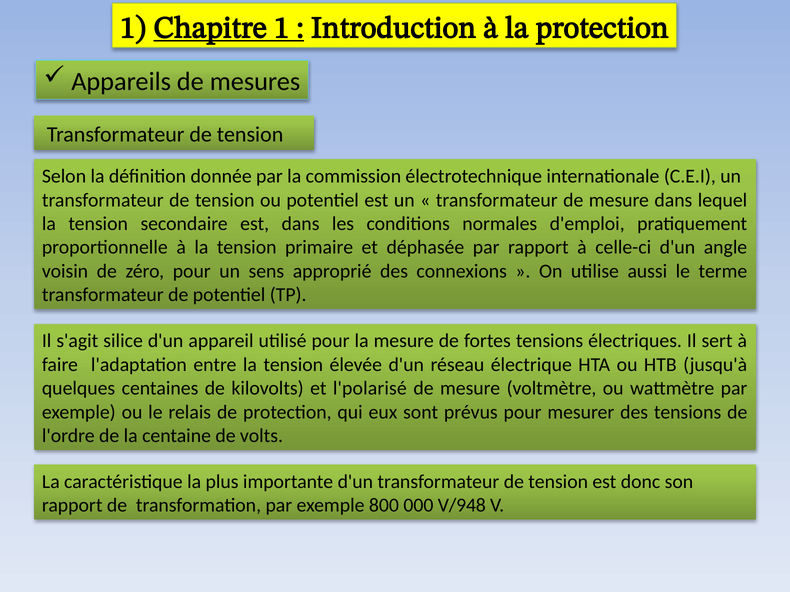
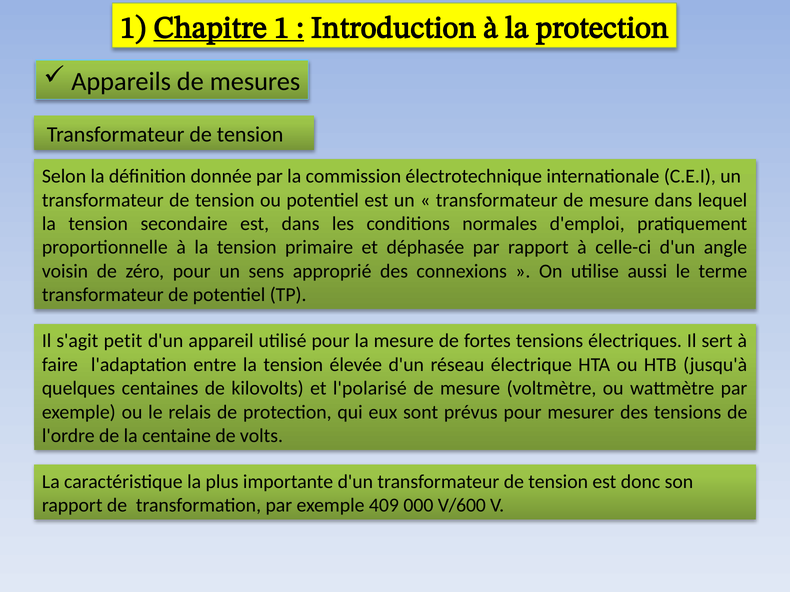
silice: silice -> petit
800: 800 -> 409
V/948: V/948 -> V/600
